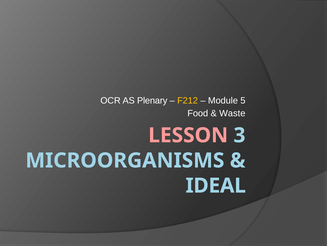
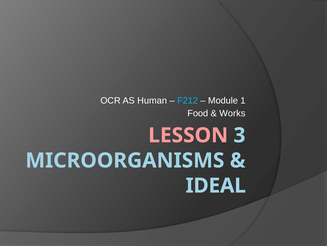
Plenary: Plenary -> Human
F212 colour: yellow -> light blue
5: 5 -> 1
Waste: Waste -> Works
